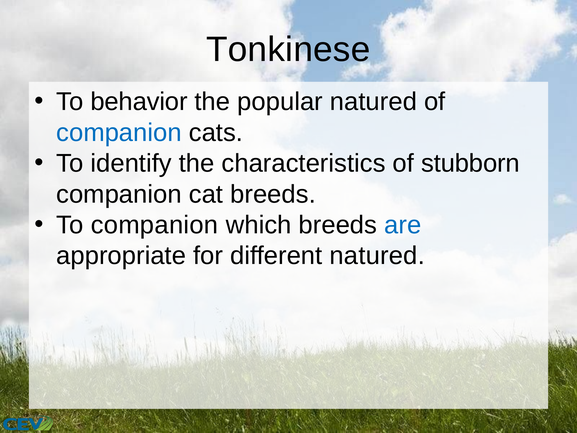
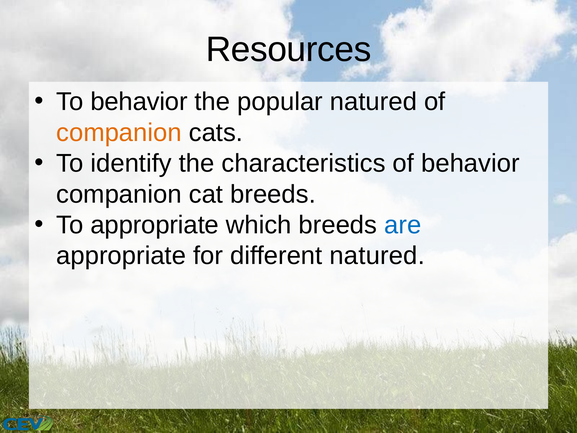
Tonkinese: Tonkinese -> Resources
companion at (119, 133) colour: blue -> orange
of stubborn: stubborn -> behavior
To companion: companion -> appropriate
